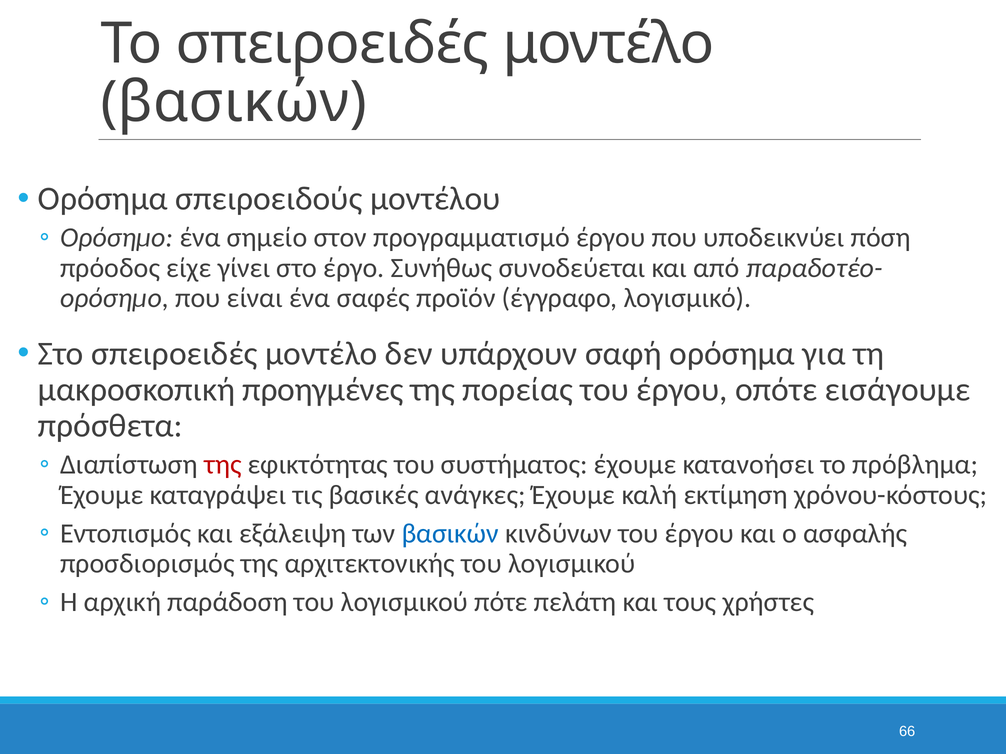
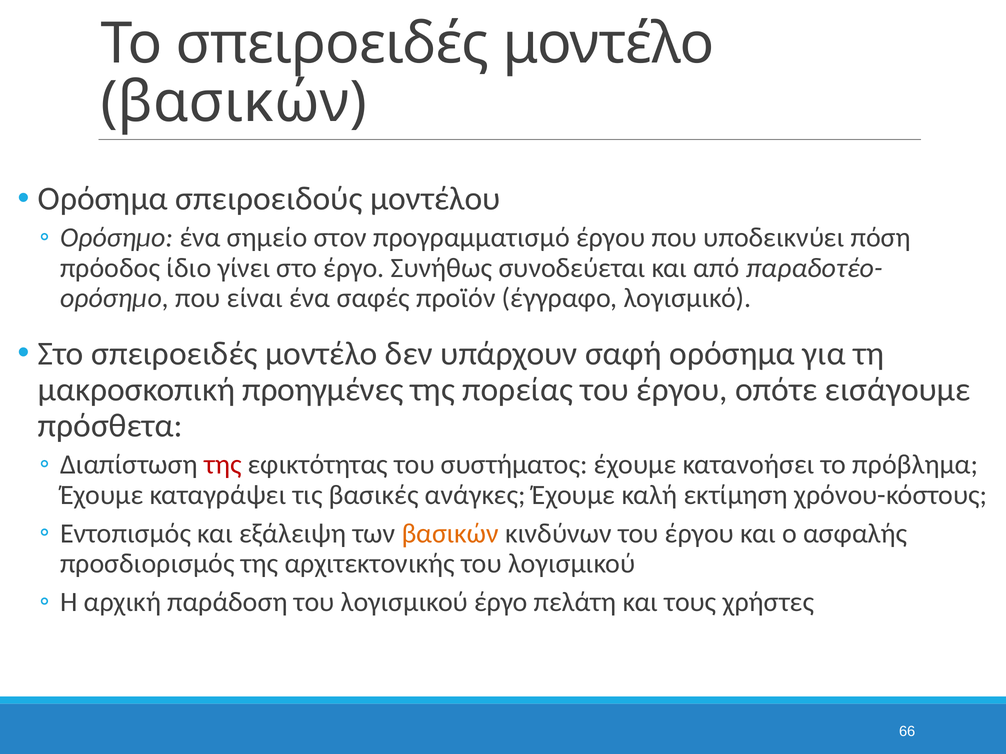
είχε: είχε -> ίδιο
βασικών at (450, 534) colour: blue -> orange
λογισμικού πότε: πότε -> έργο
